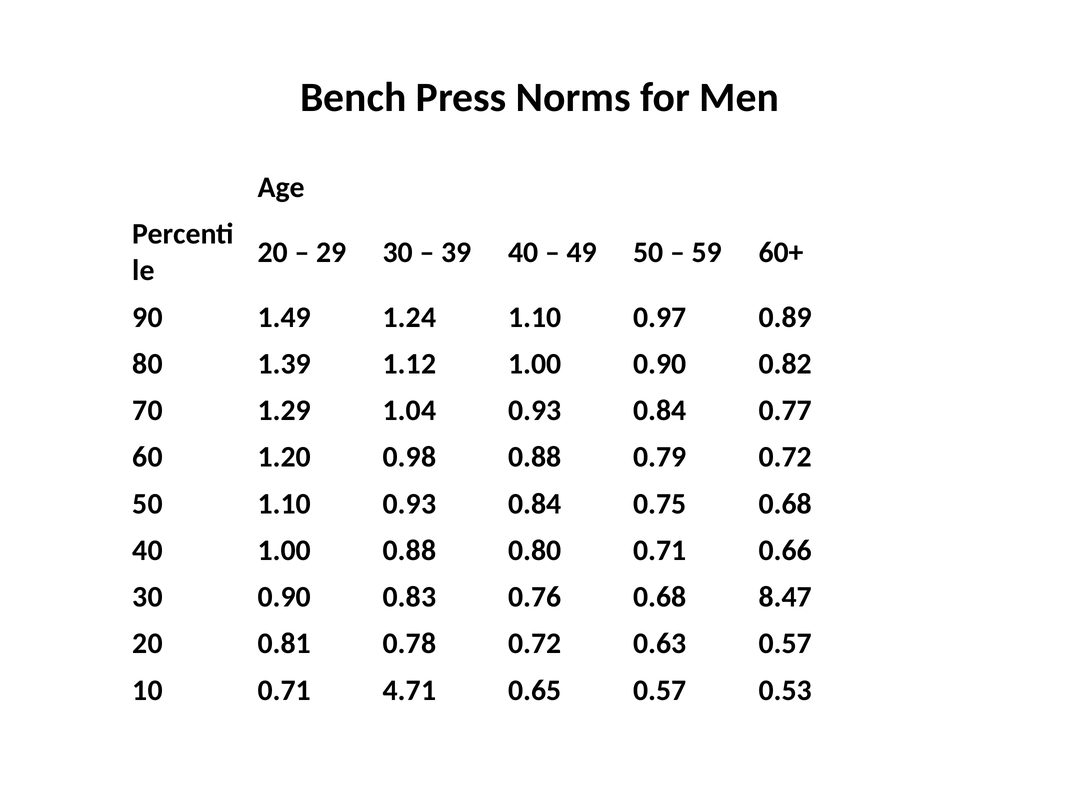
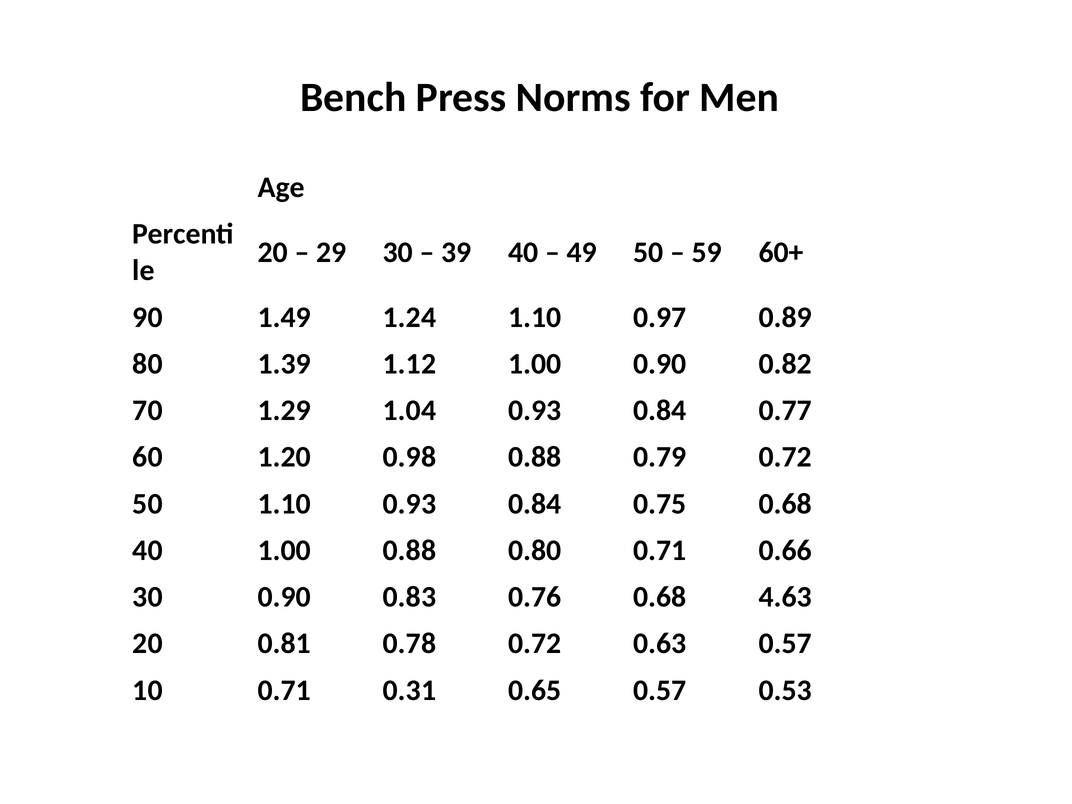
8.47: 8.47 -> 4.63
4.71: 4.71 -> 0.31
